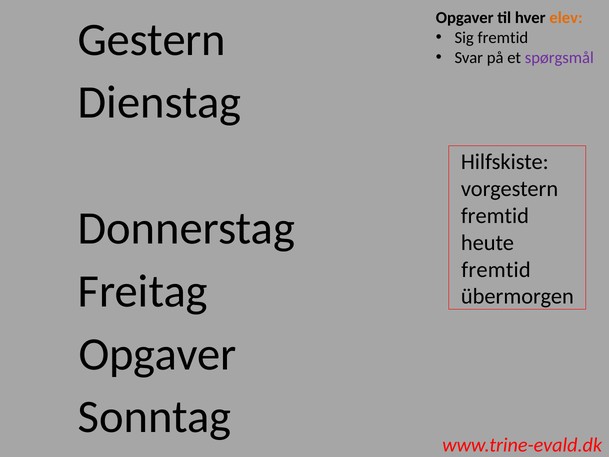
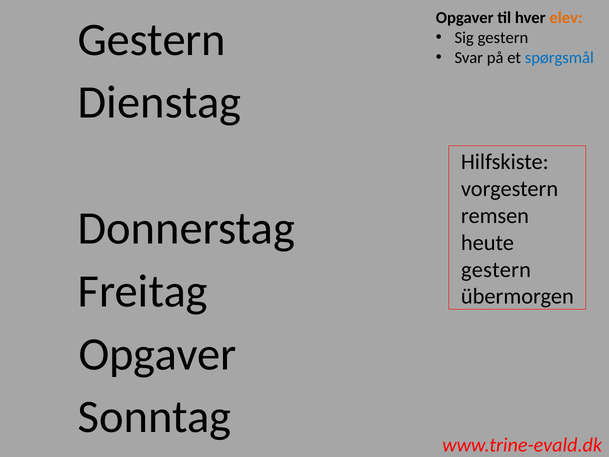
Sig fremtid: fremtid -> gestern
spørgsmål colour: purple -> blue
fremtid at (495, 216): fremtid -> remsen
fremtid at (496, 269): fremtid -> gestern
